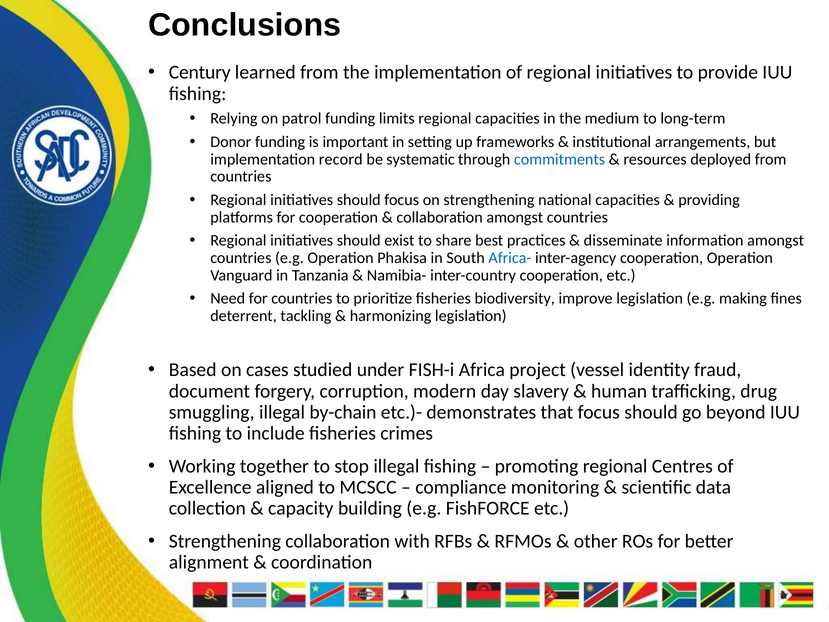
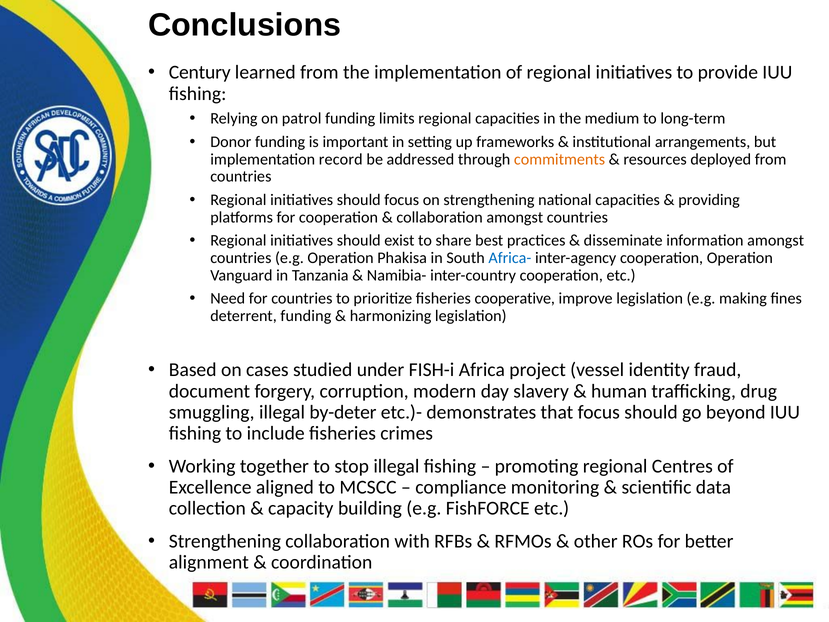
systematic: systematic -> addressed
commitments colour: blue -> orange
biodiversity: biodiversity -> cooperative
deterrent tackling: tackling -> funding
by-chain: by-chain -> by-deter
